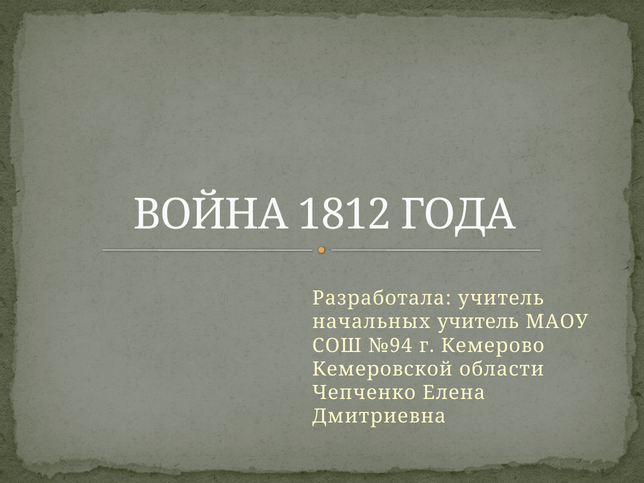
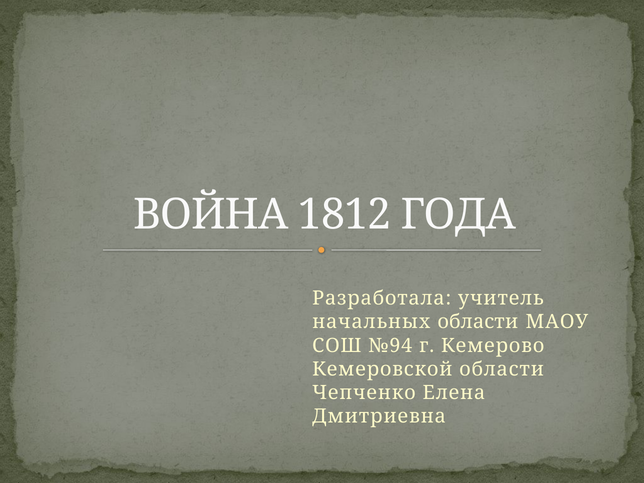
начальных учитель: учитель -> области
